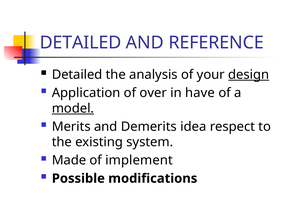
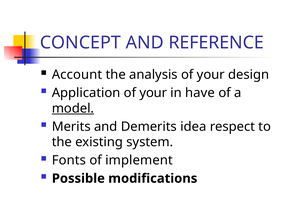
DETAILED at (80, 43): DETAILED -> CONCEPT
Detailed at (77, 75): Detailed -> Account
design underline: present -> none
Application of over: over -> your
Made: Made -> Fonts
